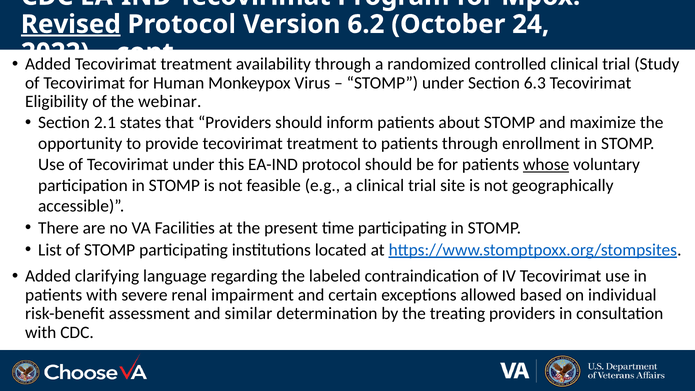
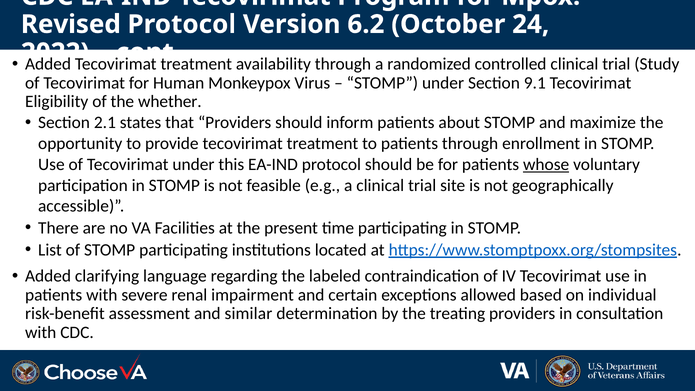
Revised underline: present -> none
6.3: 6.3 -> 9.1
webinar: webinar -> whether
